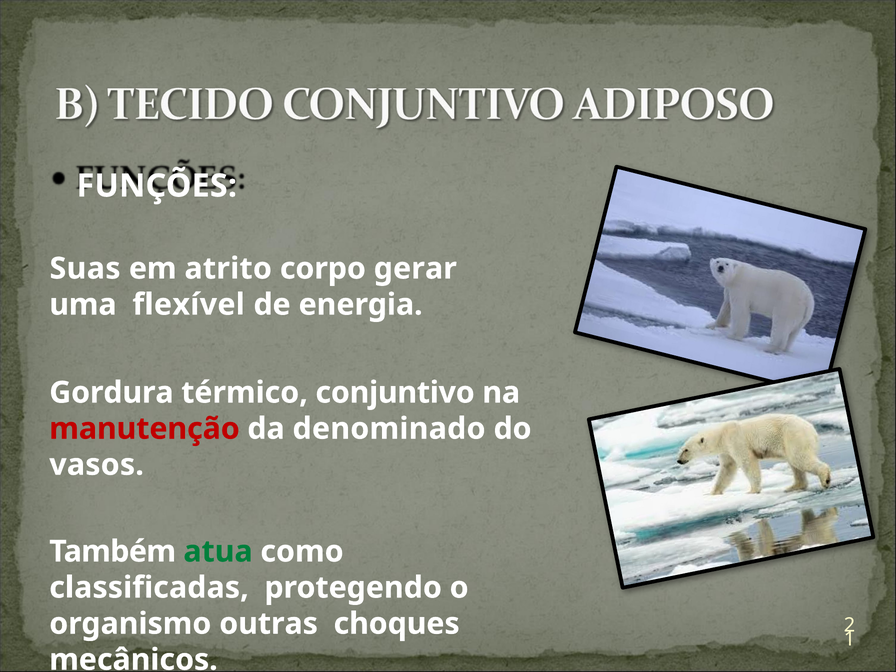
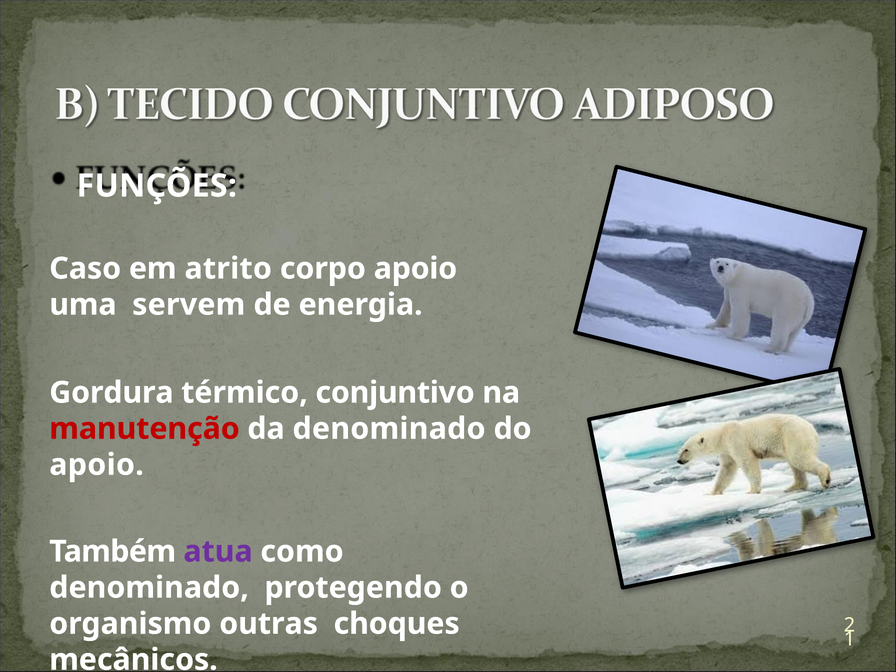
Suas: Suas -> Caso
corpo gerar: gerar -> apoio
flexível: flexível -> servem
vasos at (97, 465): vasos -> apoio
atua colour: green -> purple
classificadas at (149, 588): classificadas -> denominado
